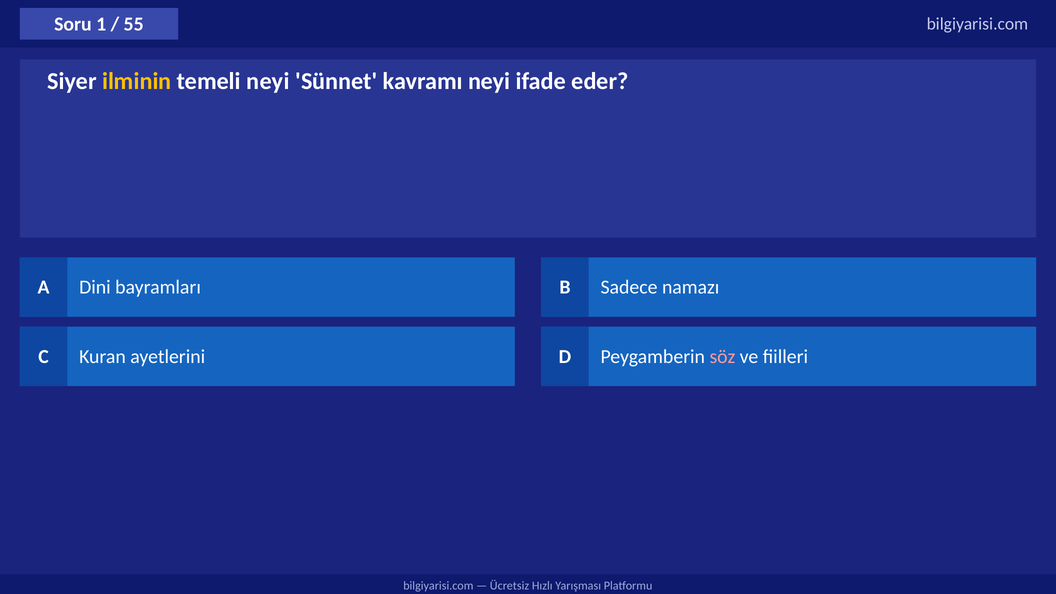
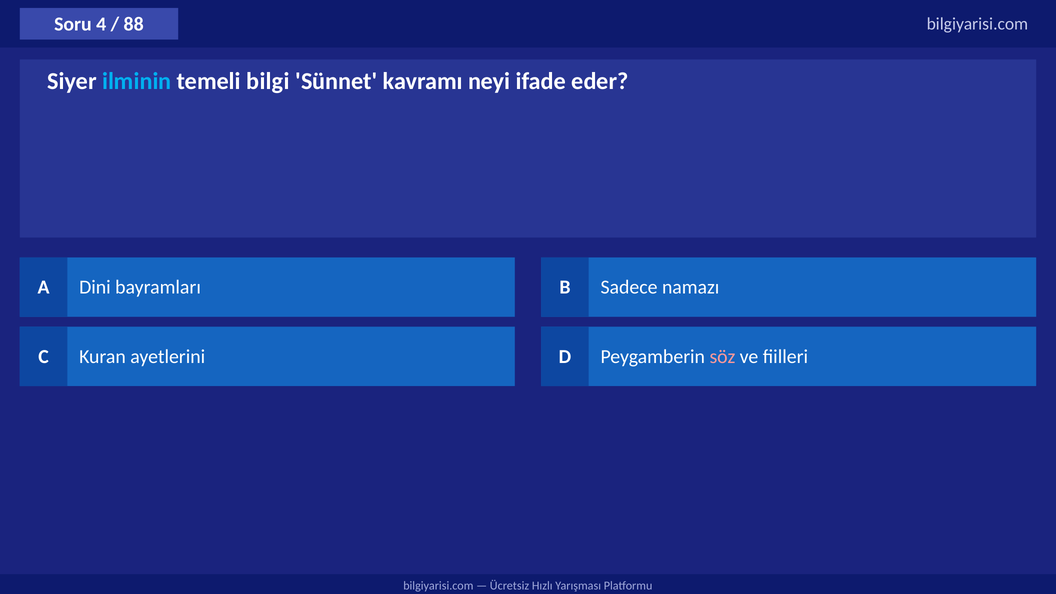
1: 1 -> 4
55: 55 -> 88
ilminin colour: yellow -> light blue
temeli neyi: neyi -> bilgi
